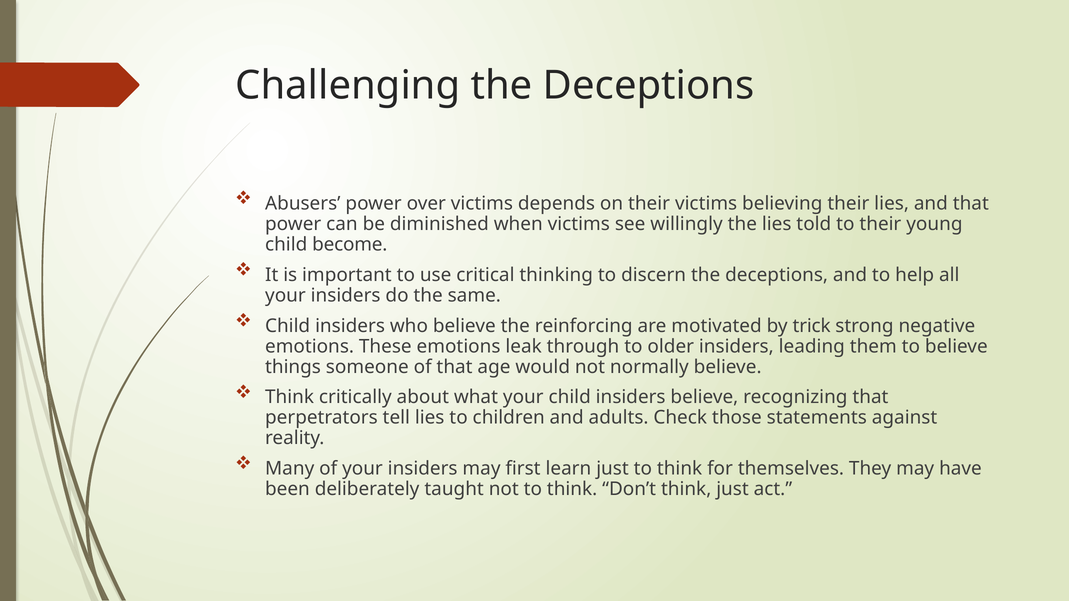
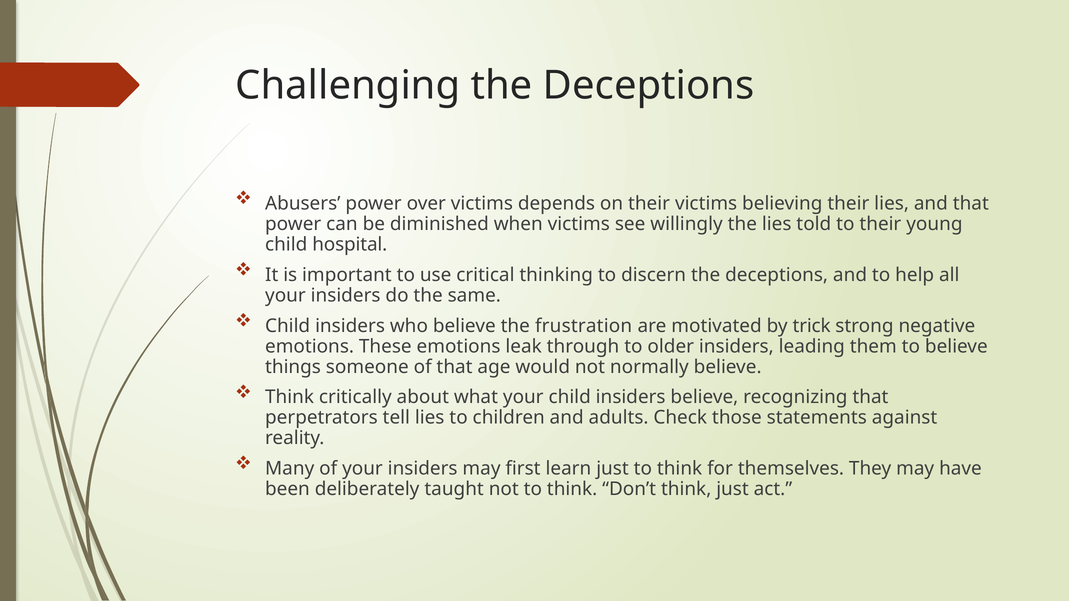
become: become -> hospital
reinforcing: reinforcing -> frustration
